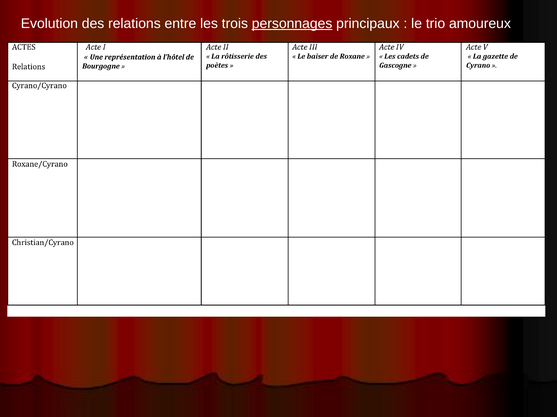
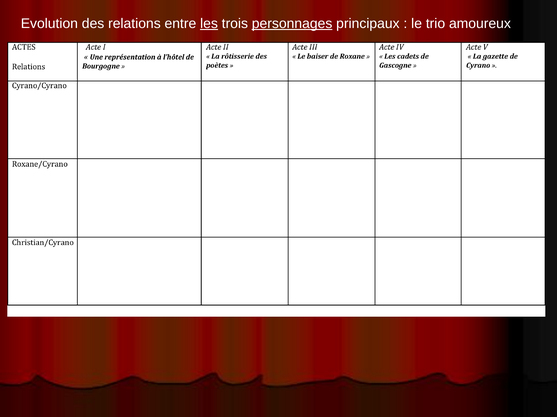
les underline: none -> present
